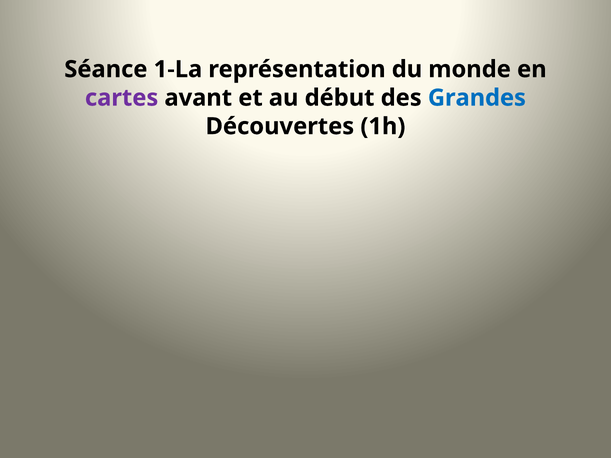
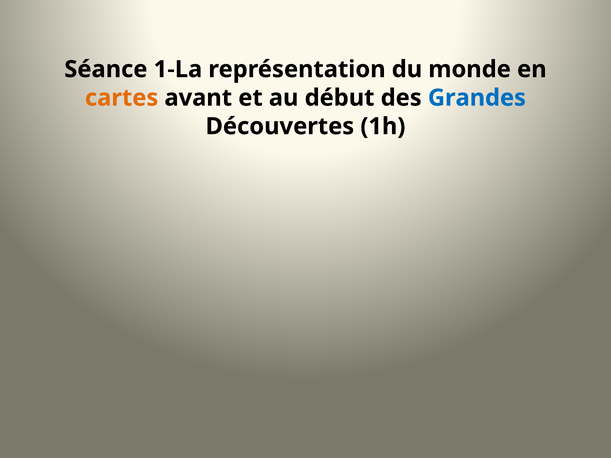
cartes colour: purple -> orange
